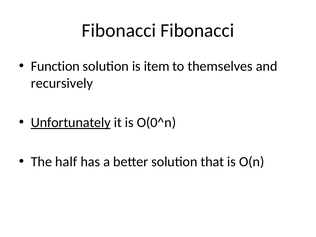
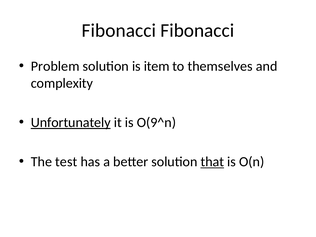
Function: Function -> Problem
recursively: recursively -> complexity
O(0^n: O(0^n -> O(9^n
half: half -> test
that underline: none -> present
